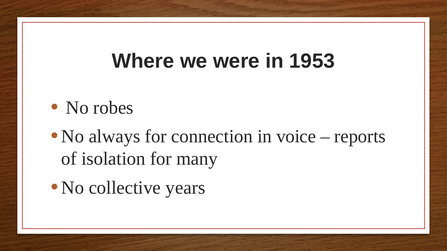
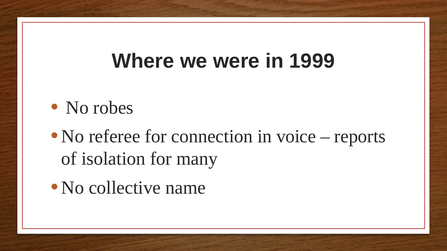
1953: 1953 -> 1999
always: always -> referee
years: years -> name
